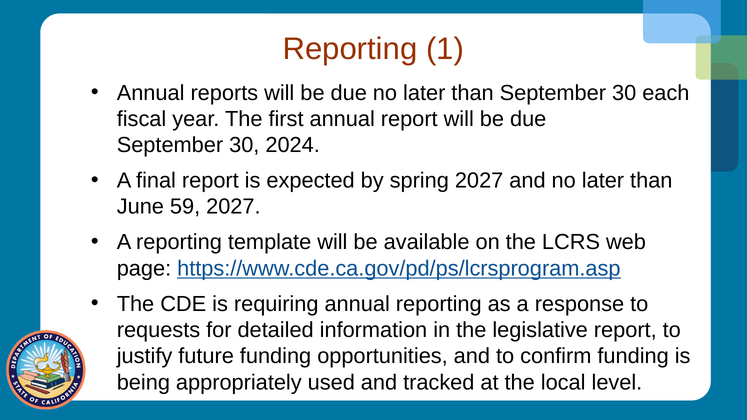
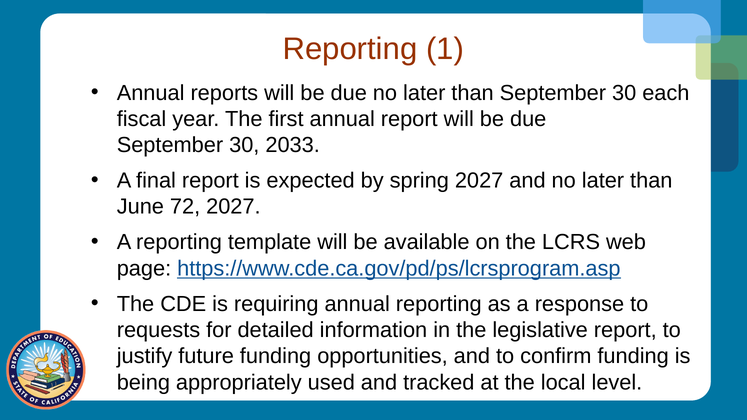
2024: 2024 -> 2033
59: 59 -> 72
